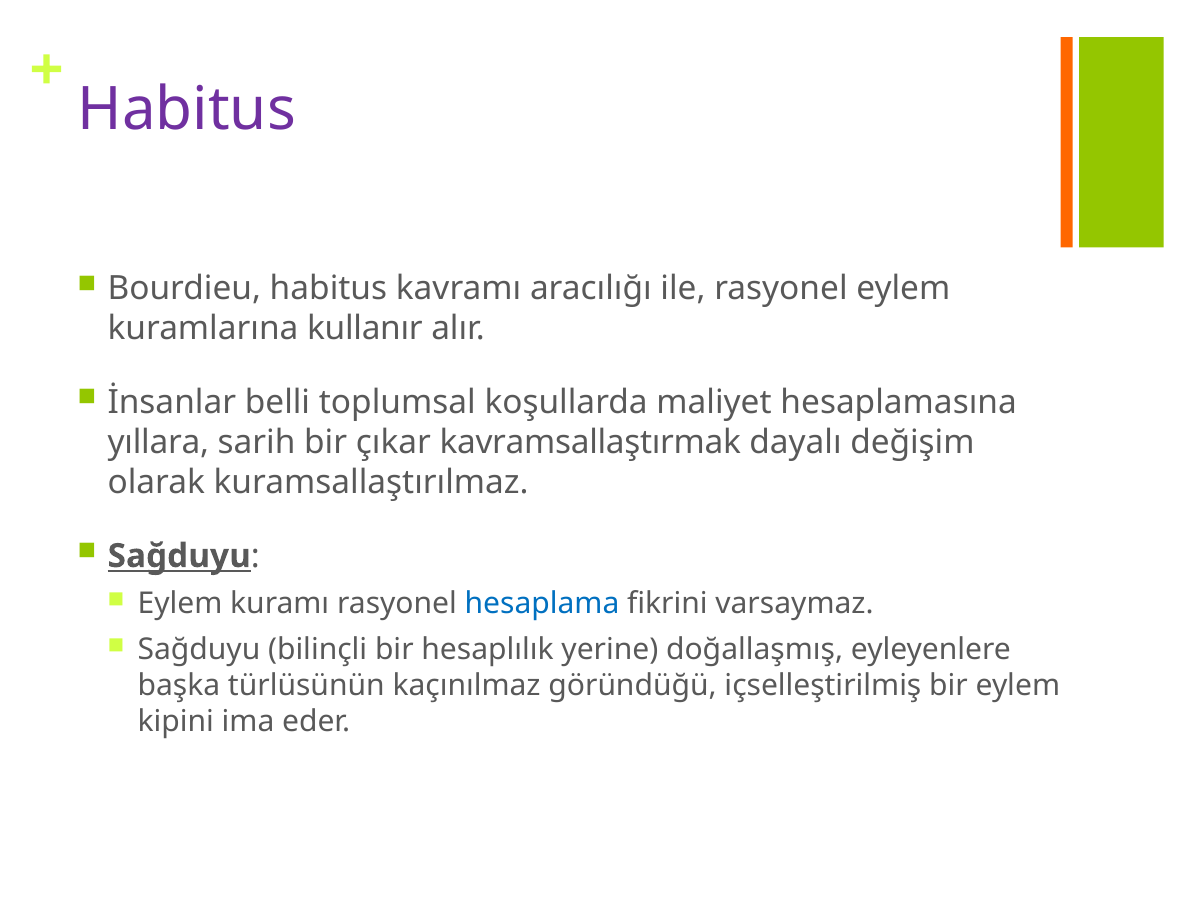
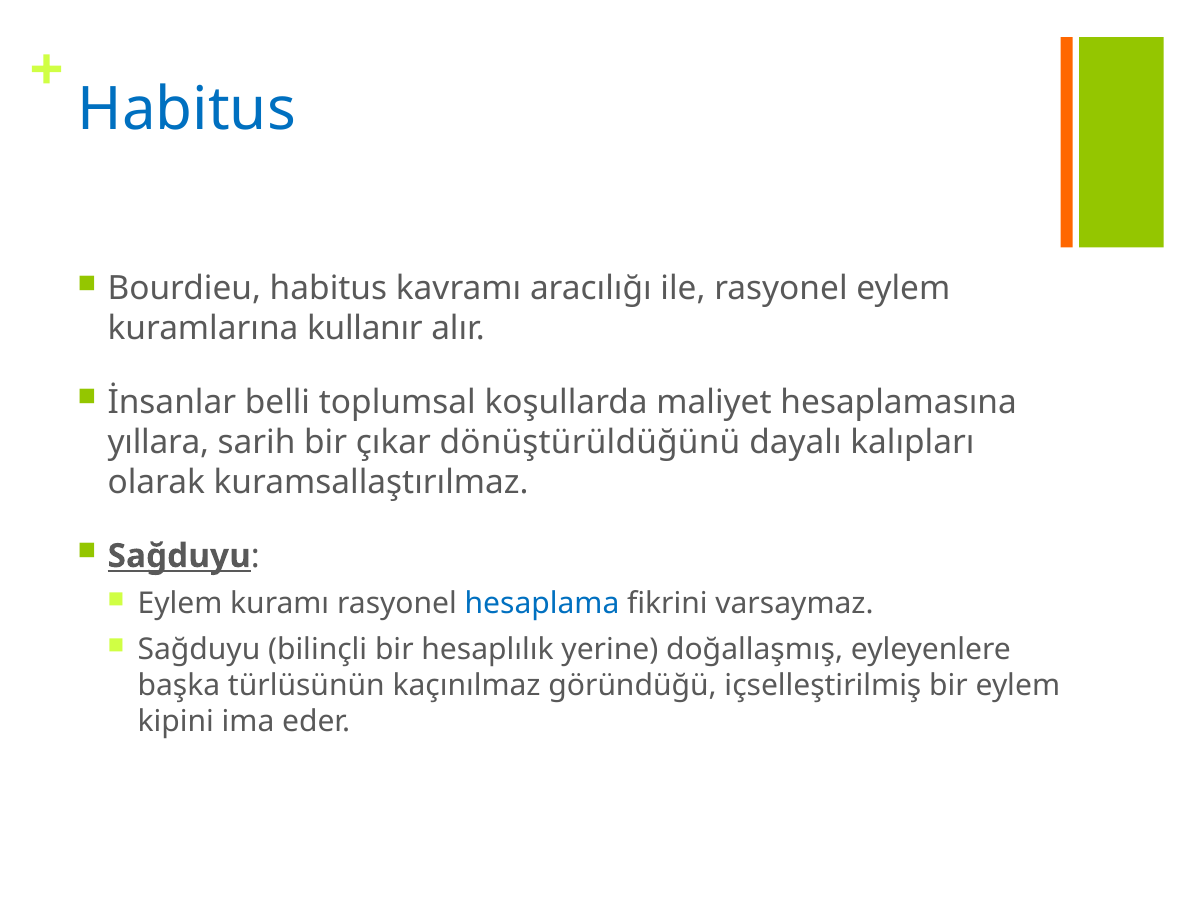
Habitus at (187, 110) colour: purple -> blue
kavramsallaştırmak: kavramsallaştırmak -> dönüştürüldüğünü
değişim: değişim -> kalıpları
